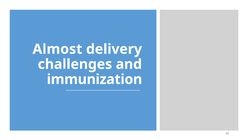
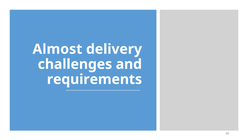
immunization: immunization -> requirements
